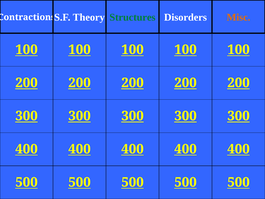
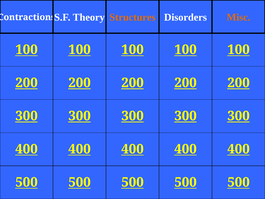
Structures colour: green -> orange
